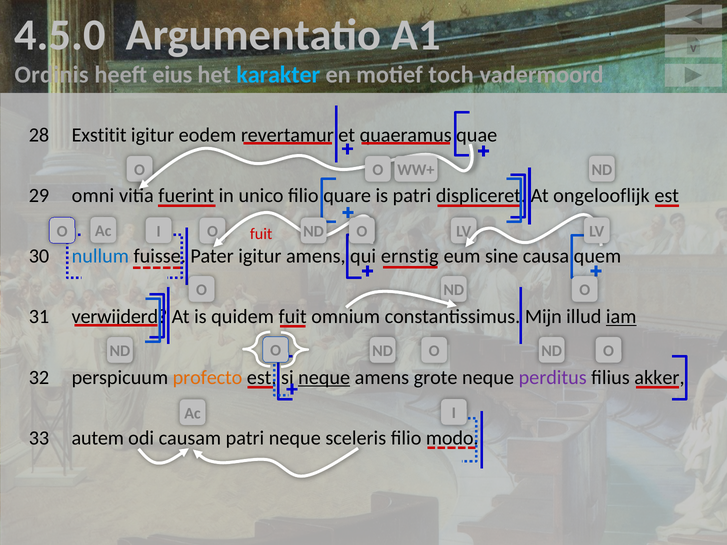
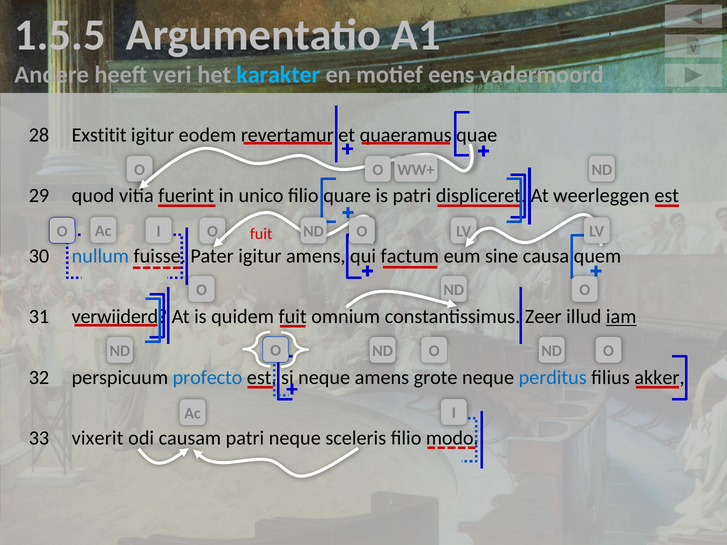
4.5.0: 4.5.0 -> 1.5.5
Ordinis: Ordinis -> Andere
eius: eius -> veri
toch: toch -> eens
omni: omni -> quod
ongelooflijk: ongelooflijk -> weerleggen
ernstig: ernstig -> factum
Mijn: Mijn -> Zeer
profecto colour: orange -> blue
neque at (324, 378) underline: present -> none
perditus colour: purple -> blue
autem: autem -> vixerit
